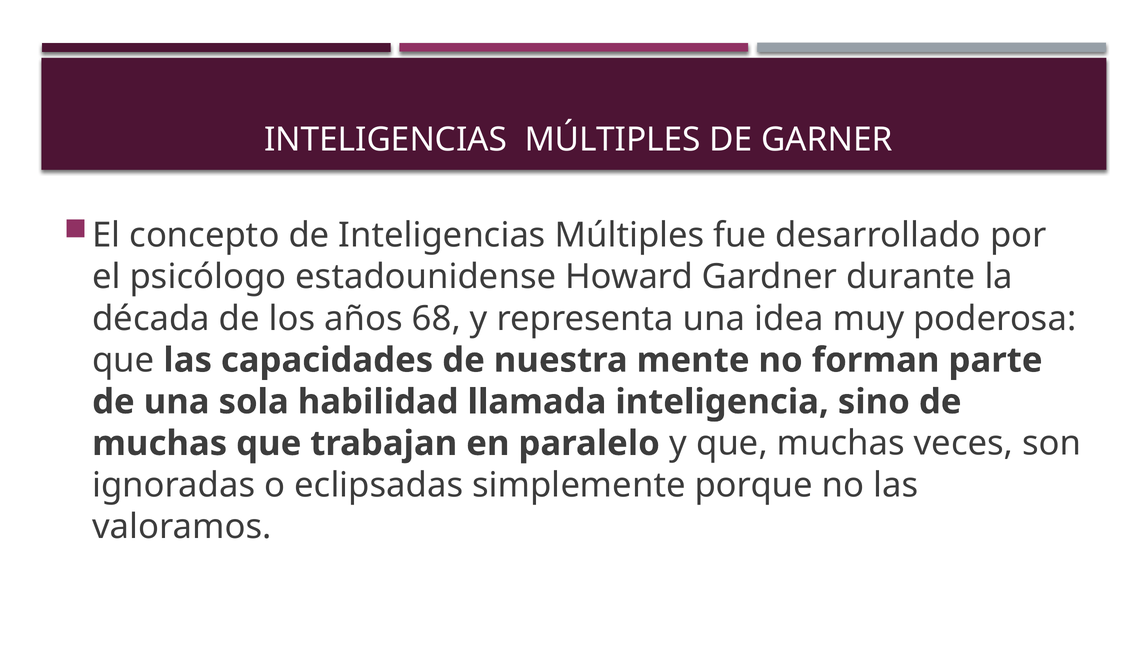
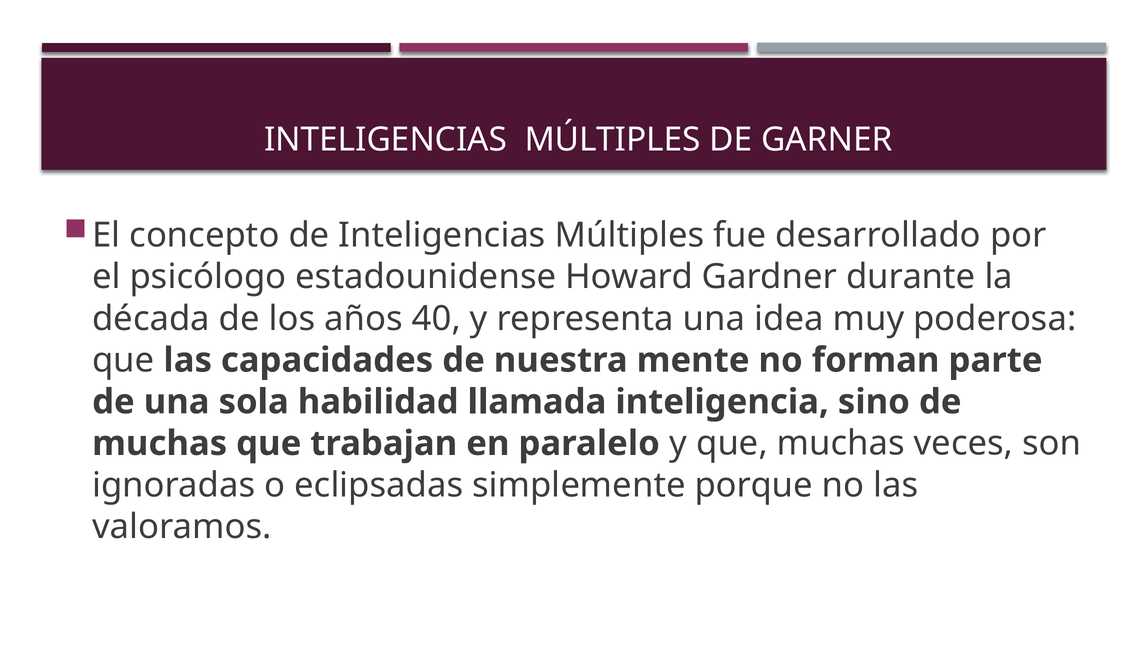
68: 68 -> 40
